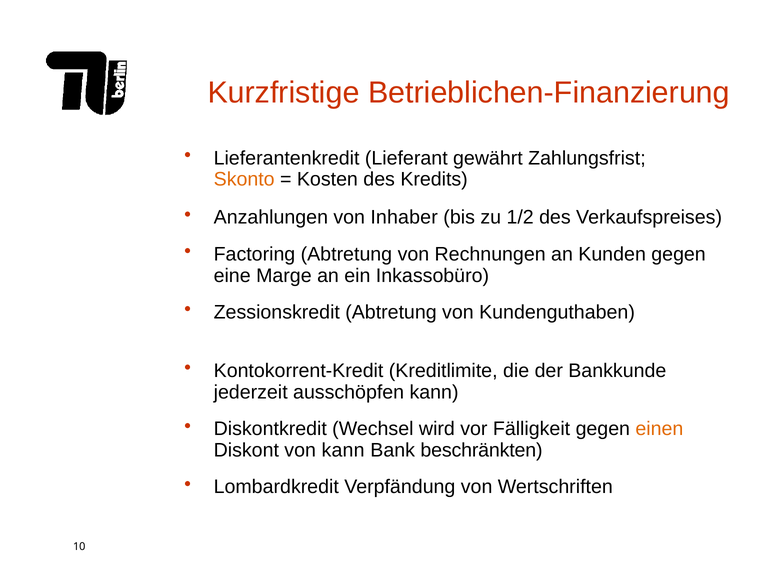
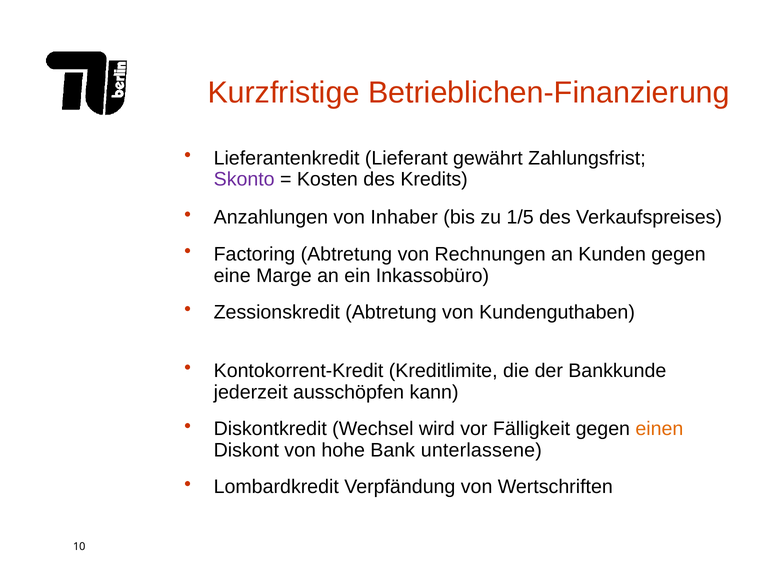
Skonto colour: orange -> purple
1/2: 1/2 -> 1/5
von kann: kann -> hohe
beschränkten: beschränkten -> unterlassene
